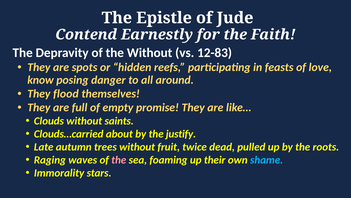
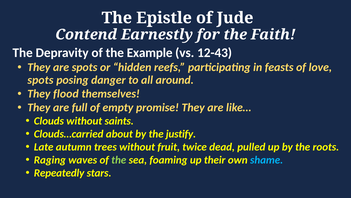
the Without: Without -> Example
12-83: 12-83 -> 12-43
know at (41, 80): know -> spots
the at (119, 159) colour: pink -> light green
Immorality: Immorality -> Repeatedly
